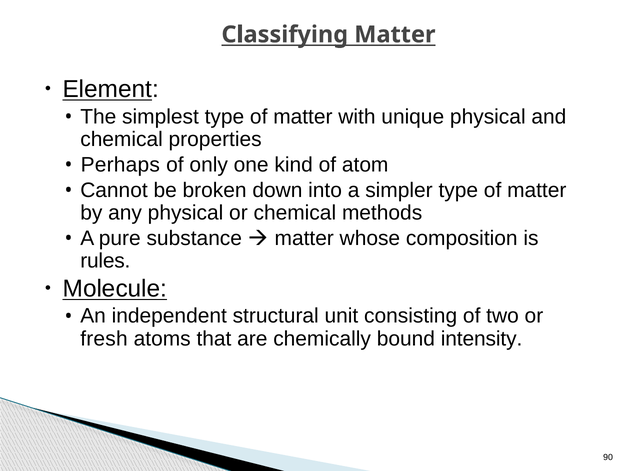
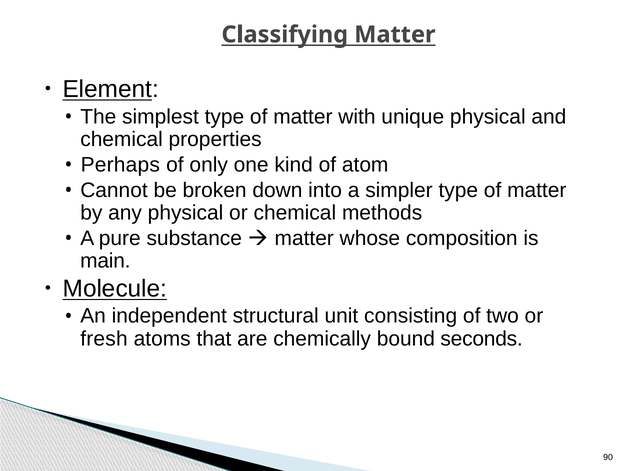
rules: rules -> main
intensity: intensity -> seconds
